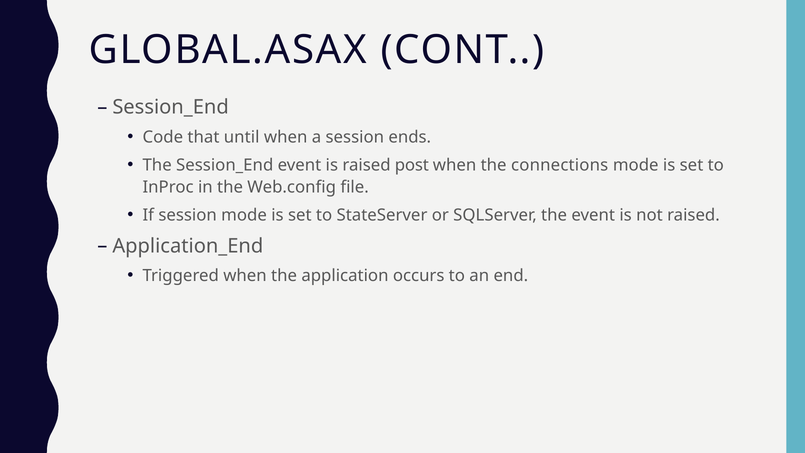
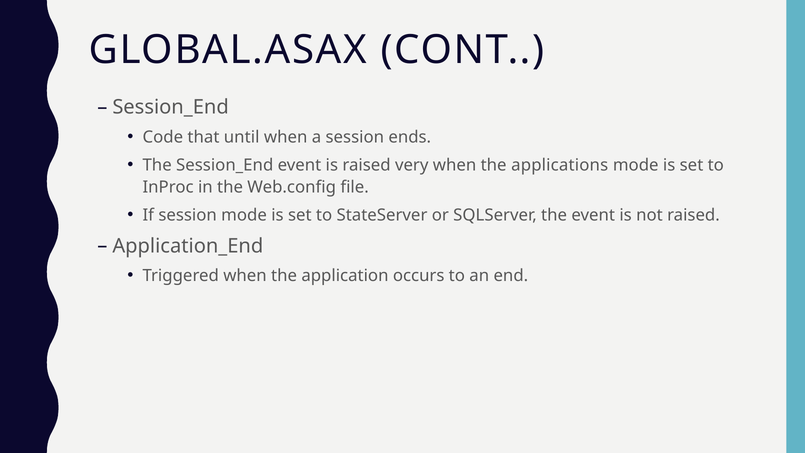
post: post -> very
connections: connections -> applications
